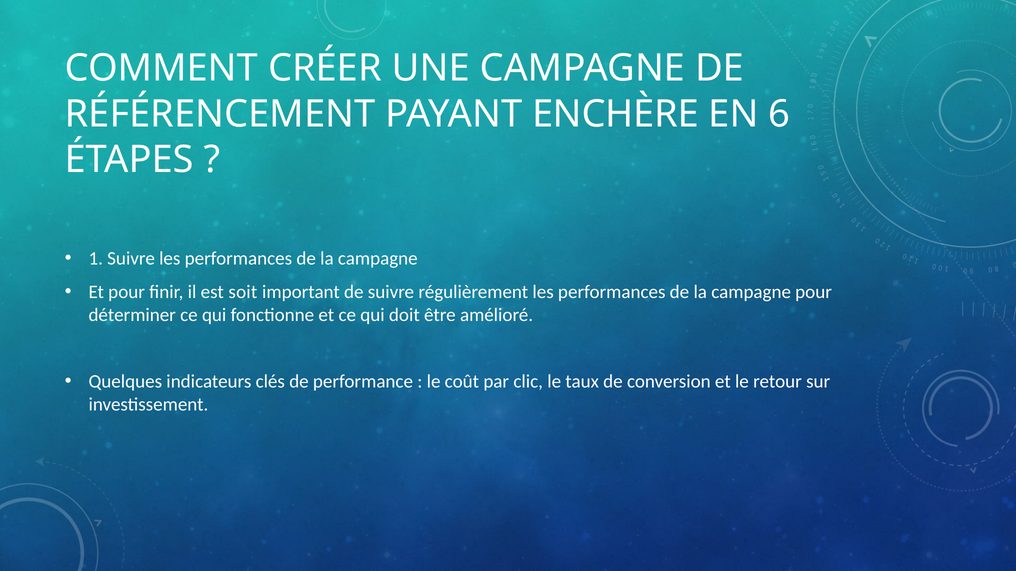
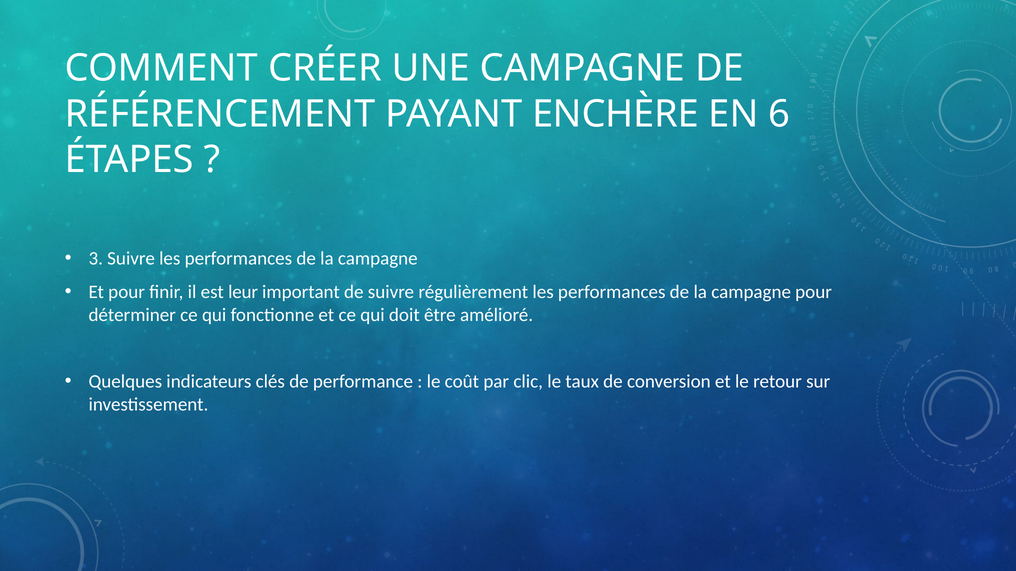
1: 1 -> 3
soit: soit -> leur
